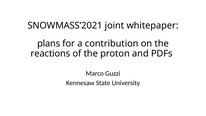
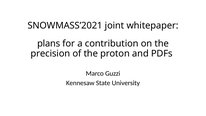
reactions: reactions -> precision
